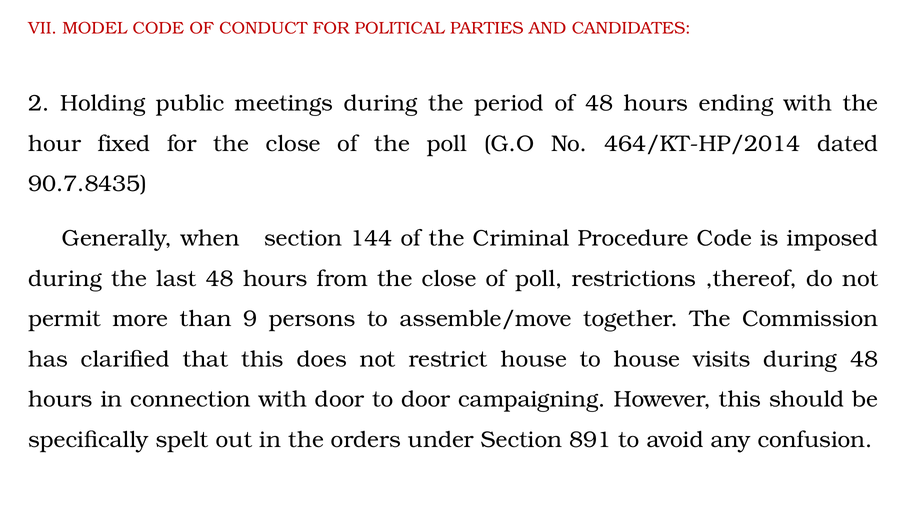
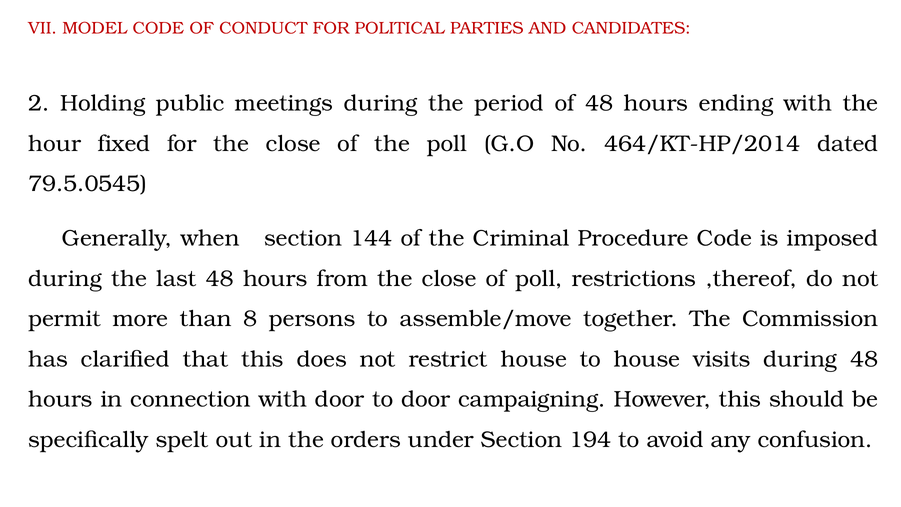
90.7.8435: 90.7.8435 -> 79.5.0545
9: 9 -> 8
891: 891 -> 194
